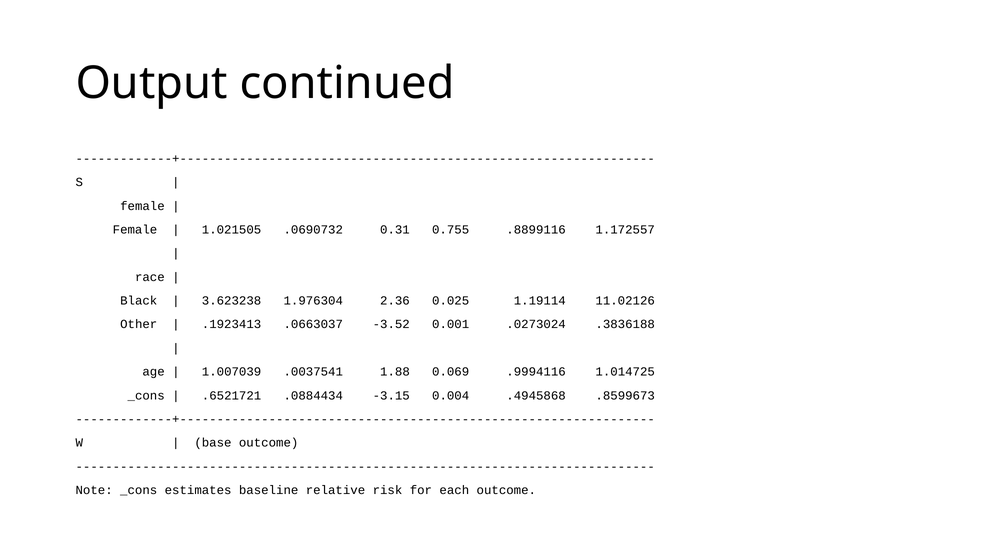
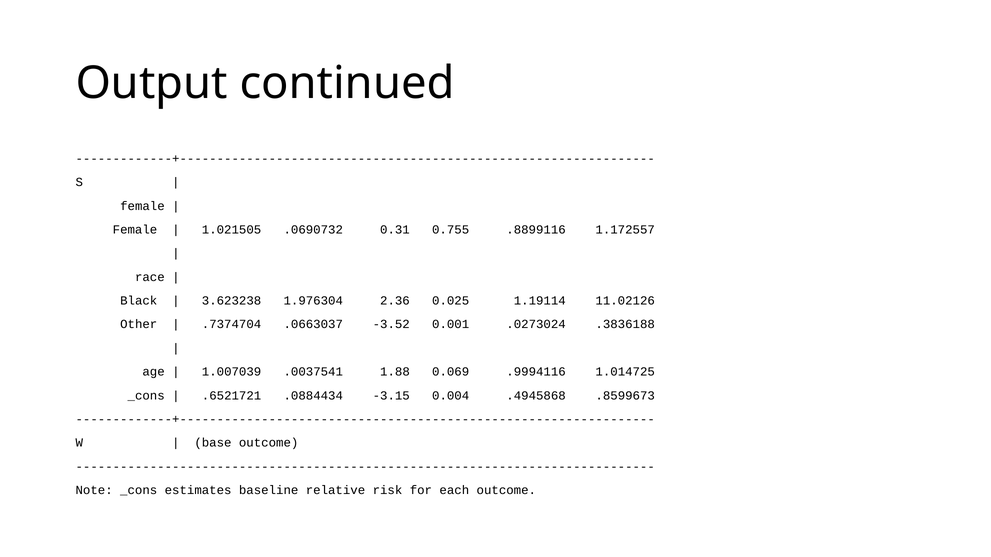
.1923413: .1923413 -> .7374704
